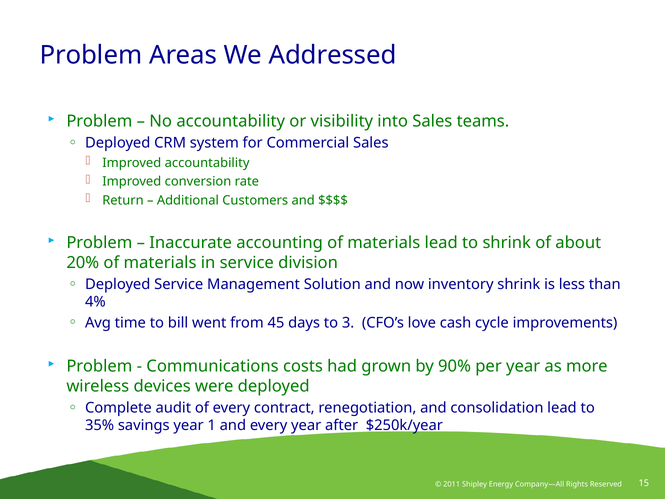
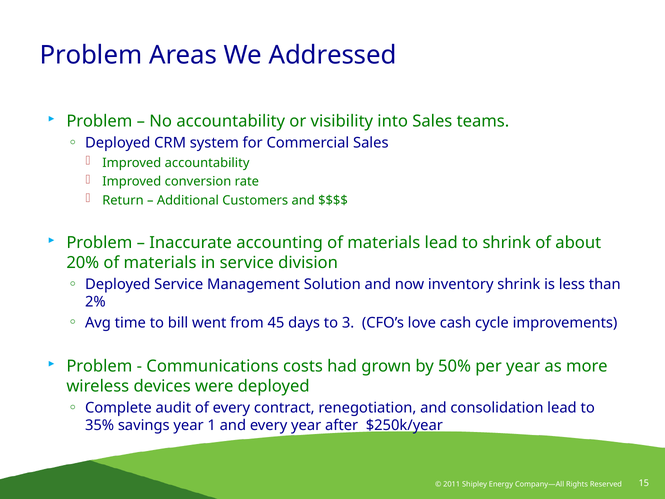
4%: 4% -> 2%
90%: 90% -> 50%
